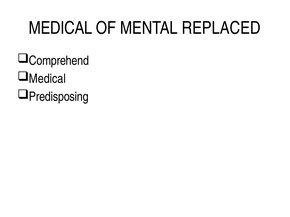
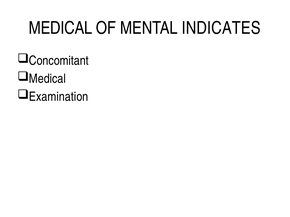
REPLACED: REPLACED -> INDICATES
Comprehend: Comprehend -> Concomitant
Predisposing: Predisposing -> Examination
